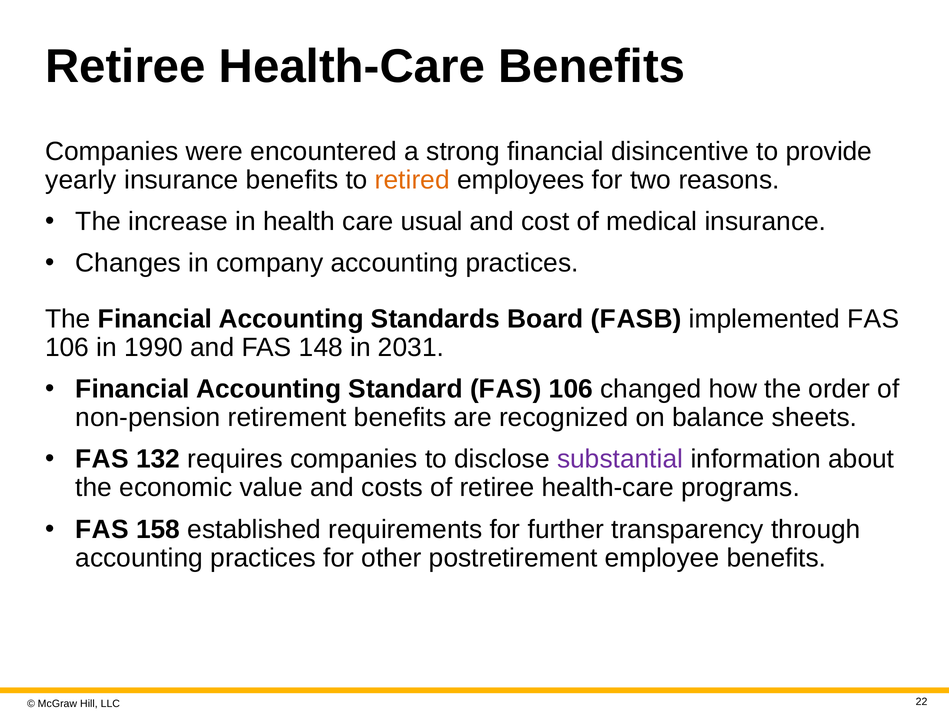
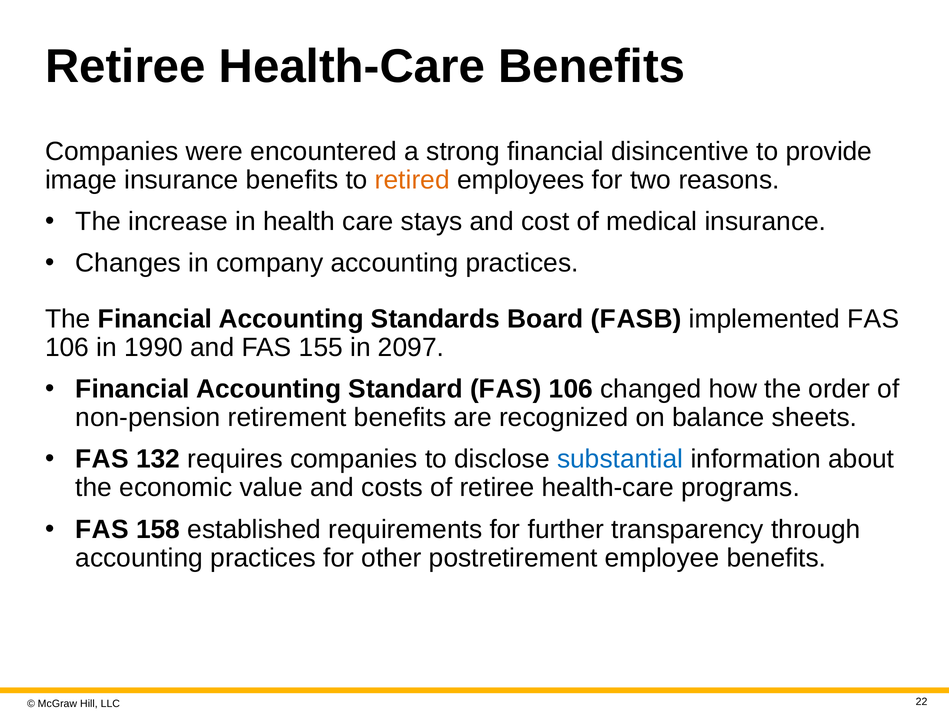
yearly: yearly -> image
usual: usual -> stays
148: 148 -> 155
2031: 2031 -> 2097
substantial colour: purple -> blue
